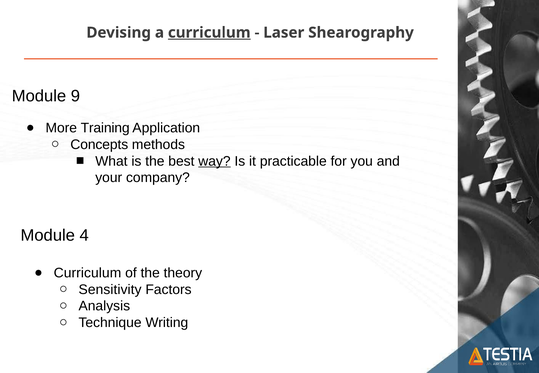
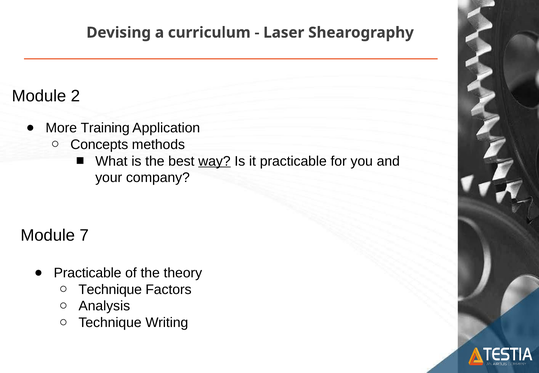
curriculum at (209, 33) underline: present -> none
9: 9 -> 2
4: 4 -> 7
Curriculum at (87, 273): Curriculum -> Practicable
Sensitivity at (110, 290): Sensitivity -> Technique
